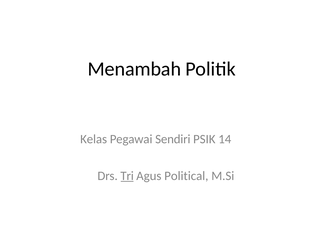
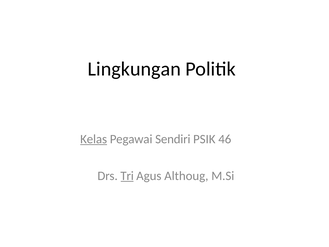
Menambah: Menambah -> Lingkungan
Kelas underline: none -> present
14: 14 -> 46
Political: Political -> Althoug
